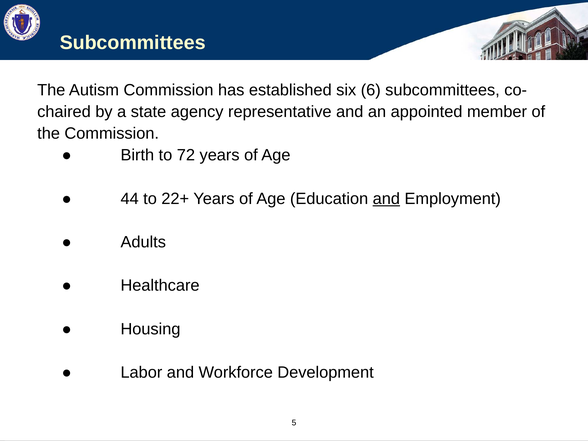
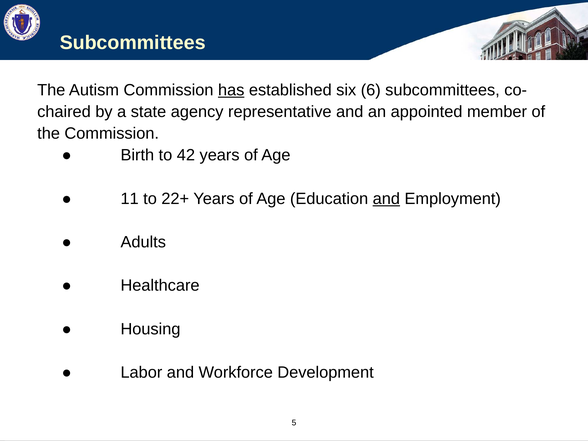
has underline: none -> present
72: 72 -> 42
44: 44 -> 11
